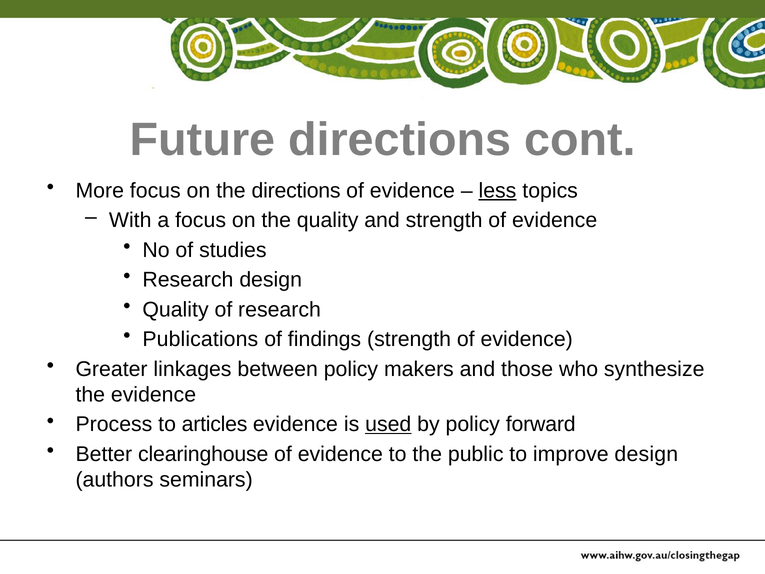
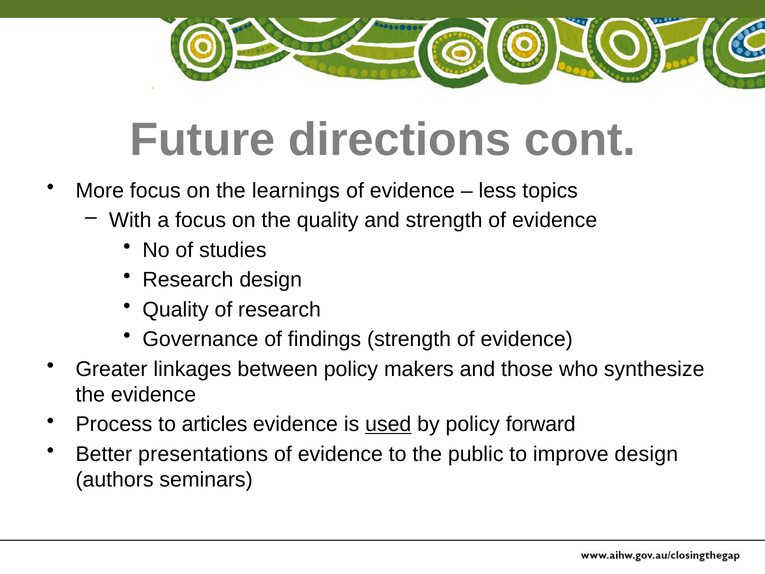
the directions: directions -> learnings
less underline: present -> none
Publications: Publications -> Governance
clearinghouse: clearinghouse -> presentations
